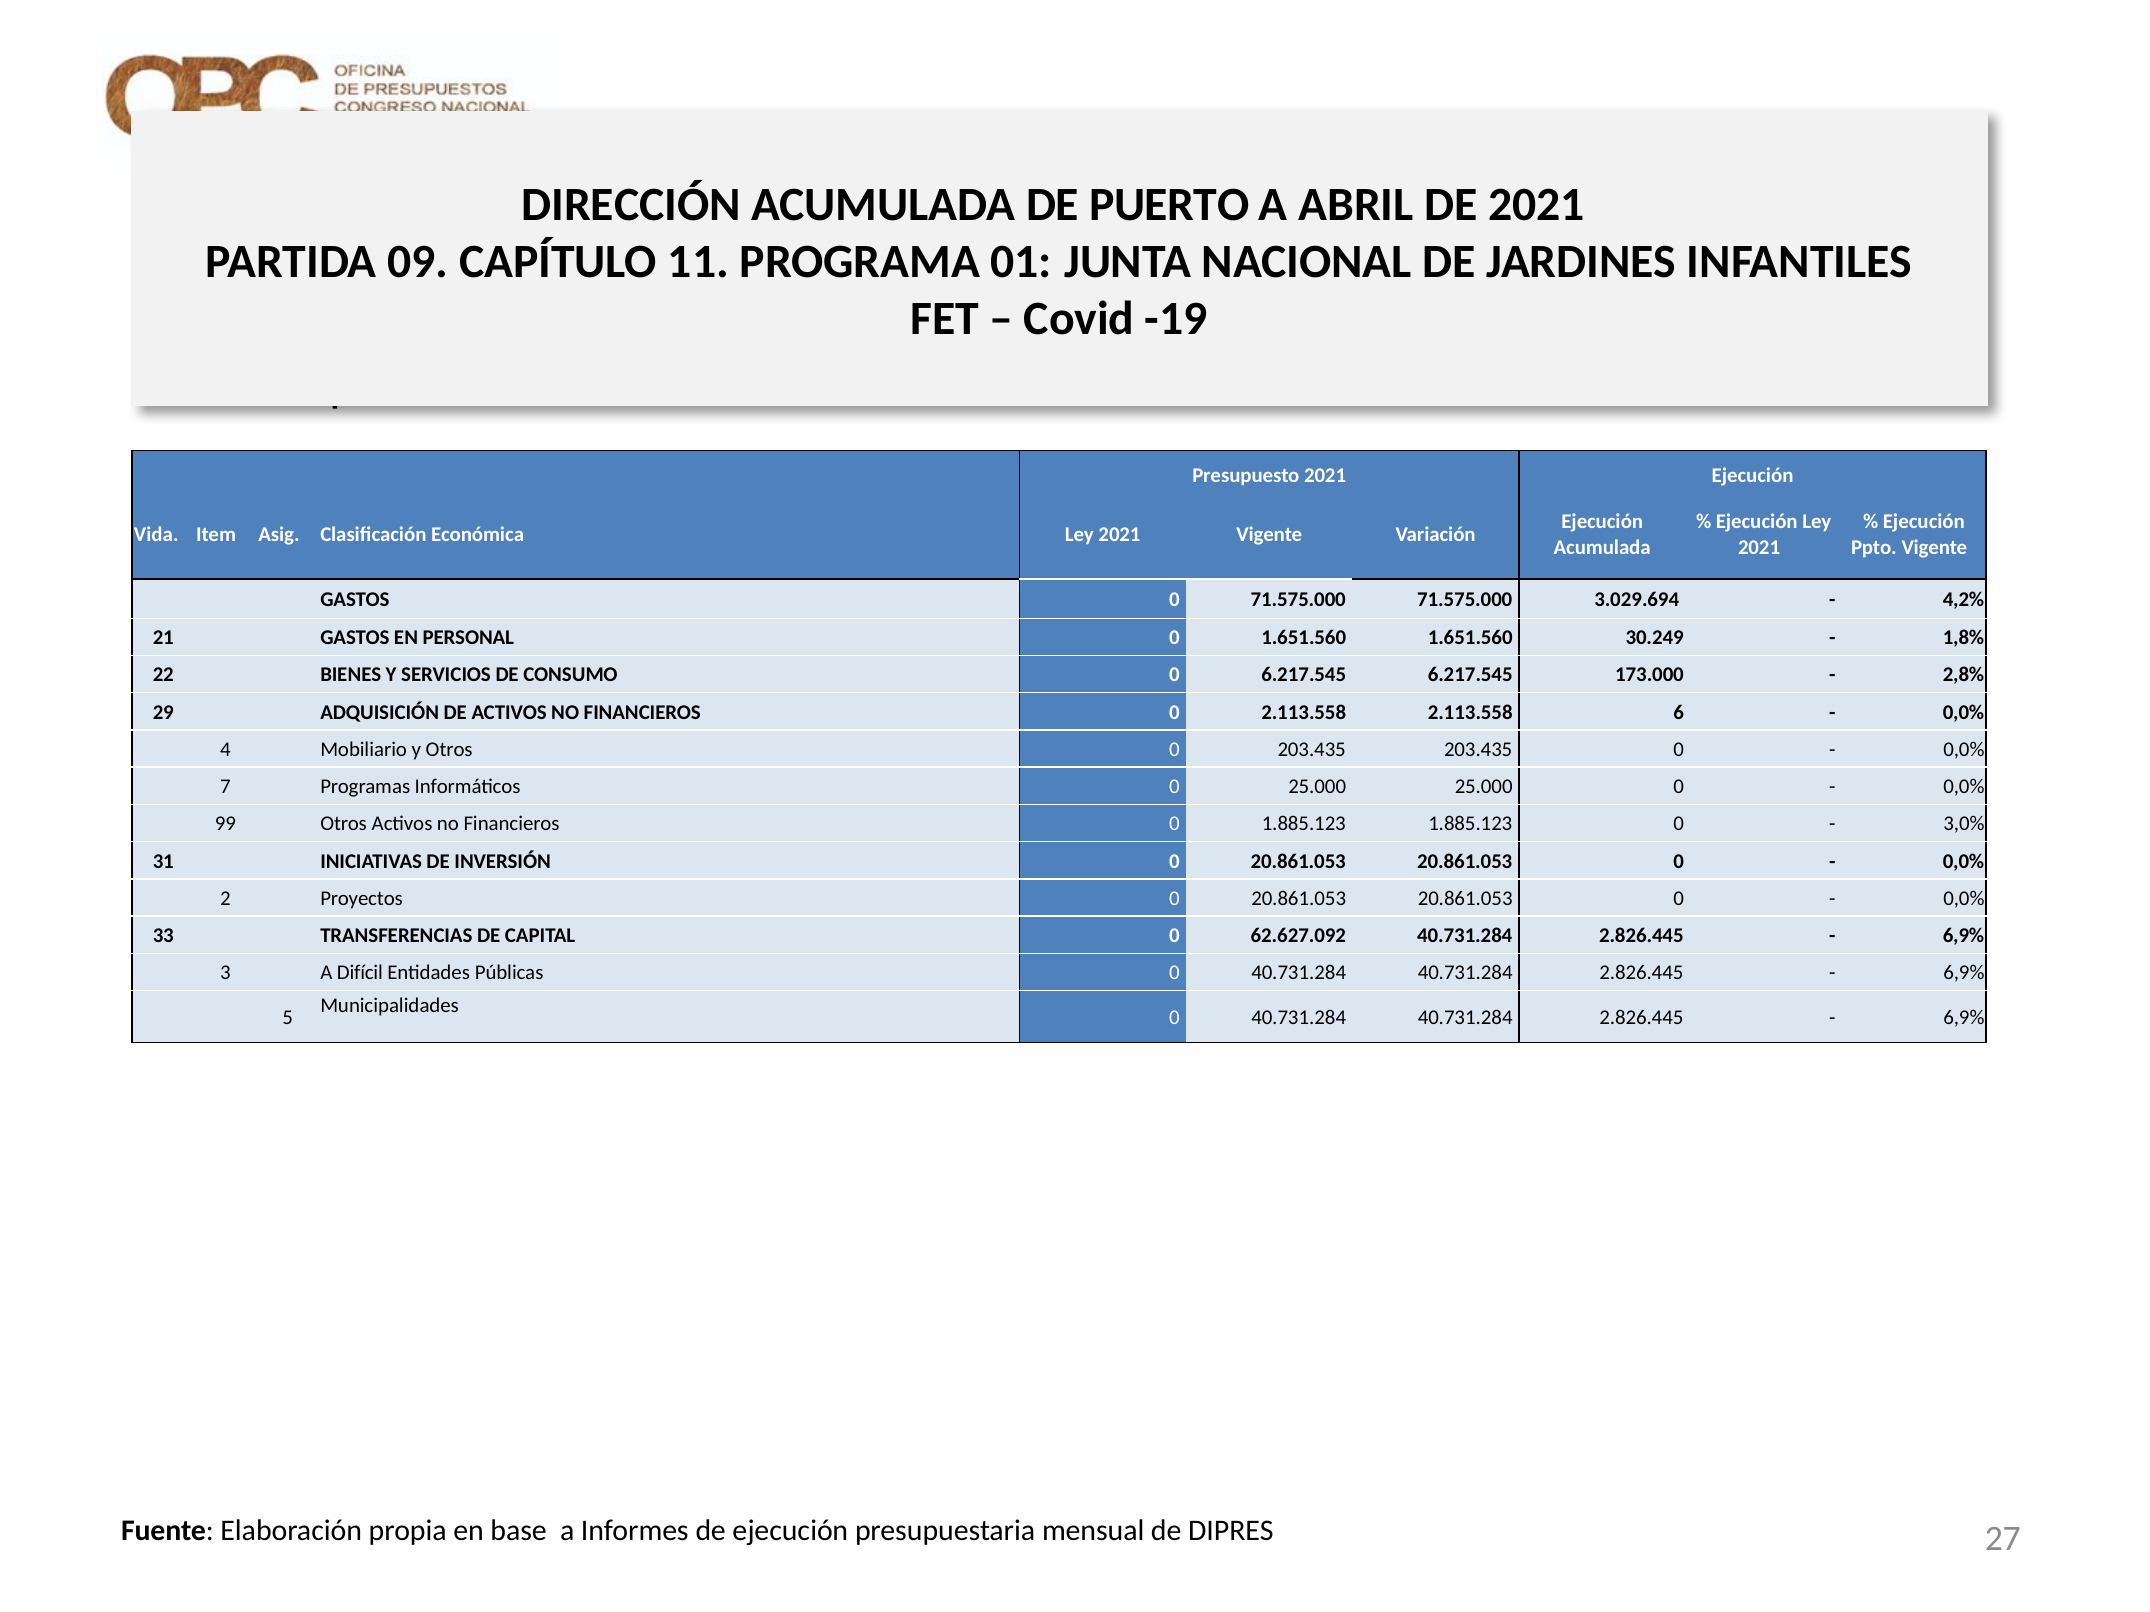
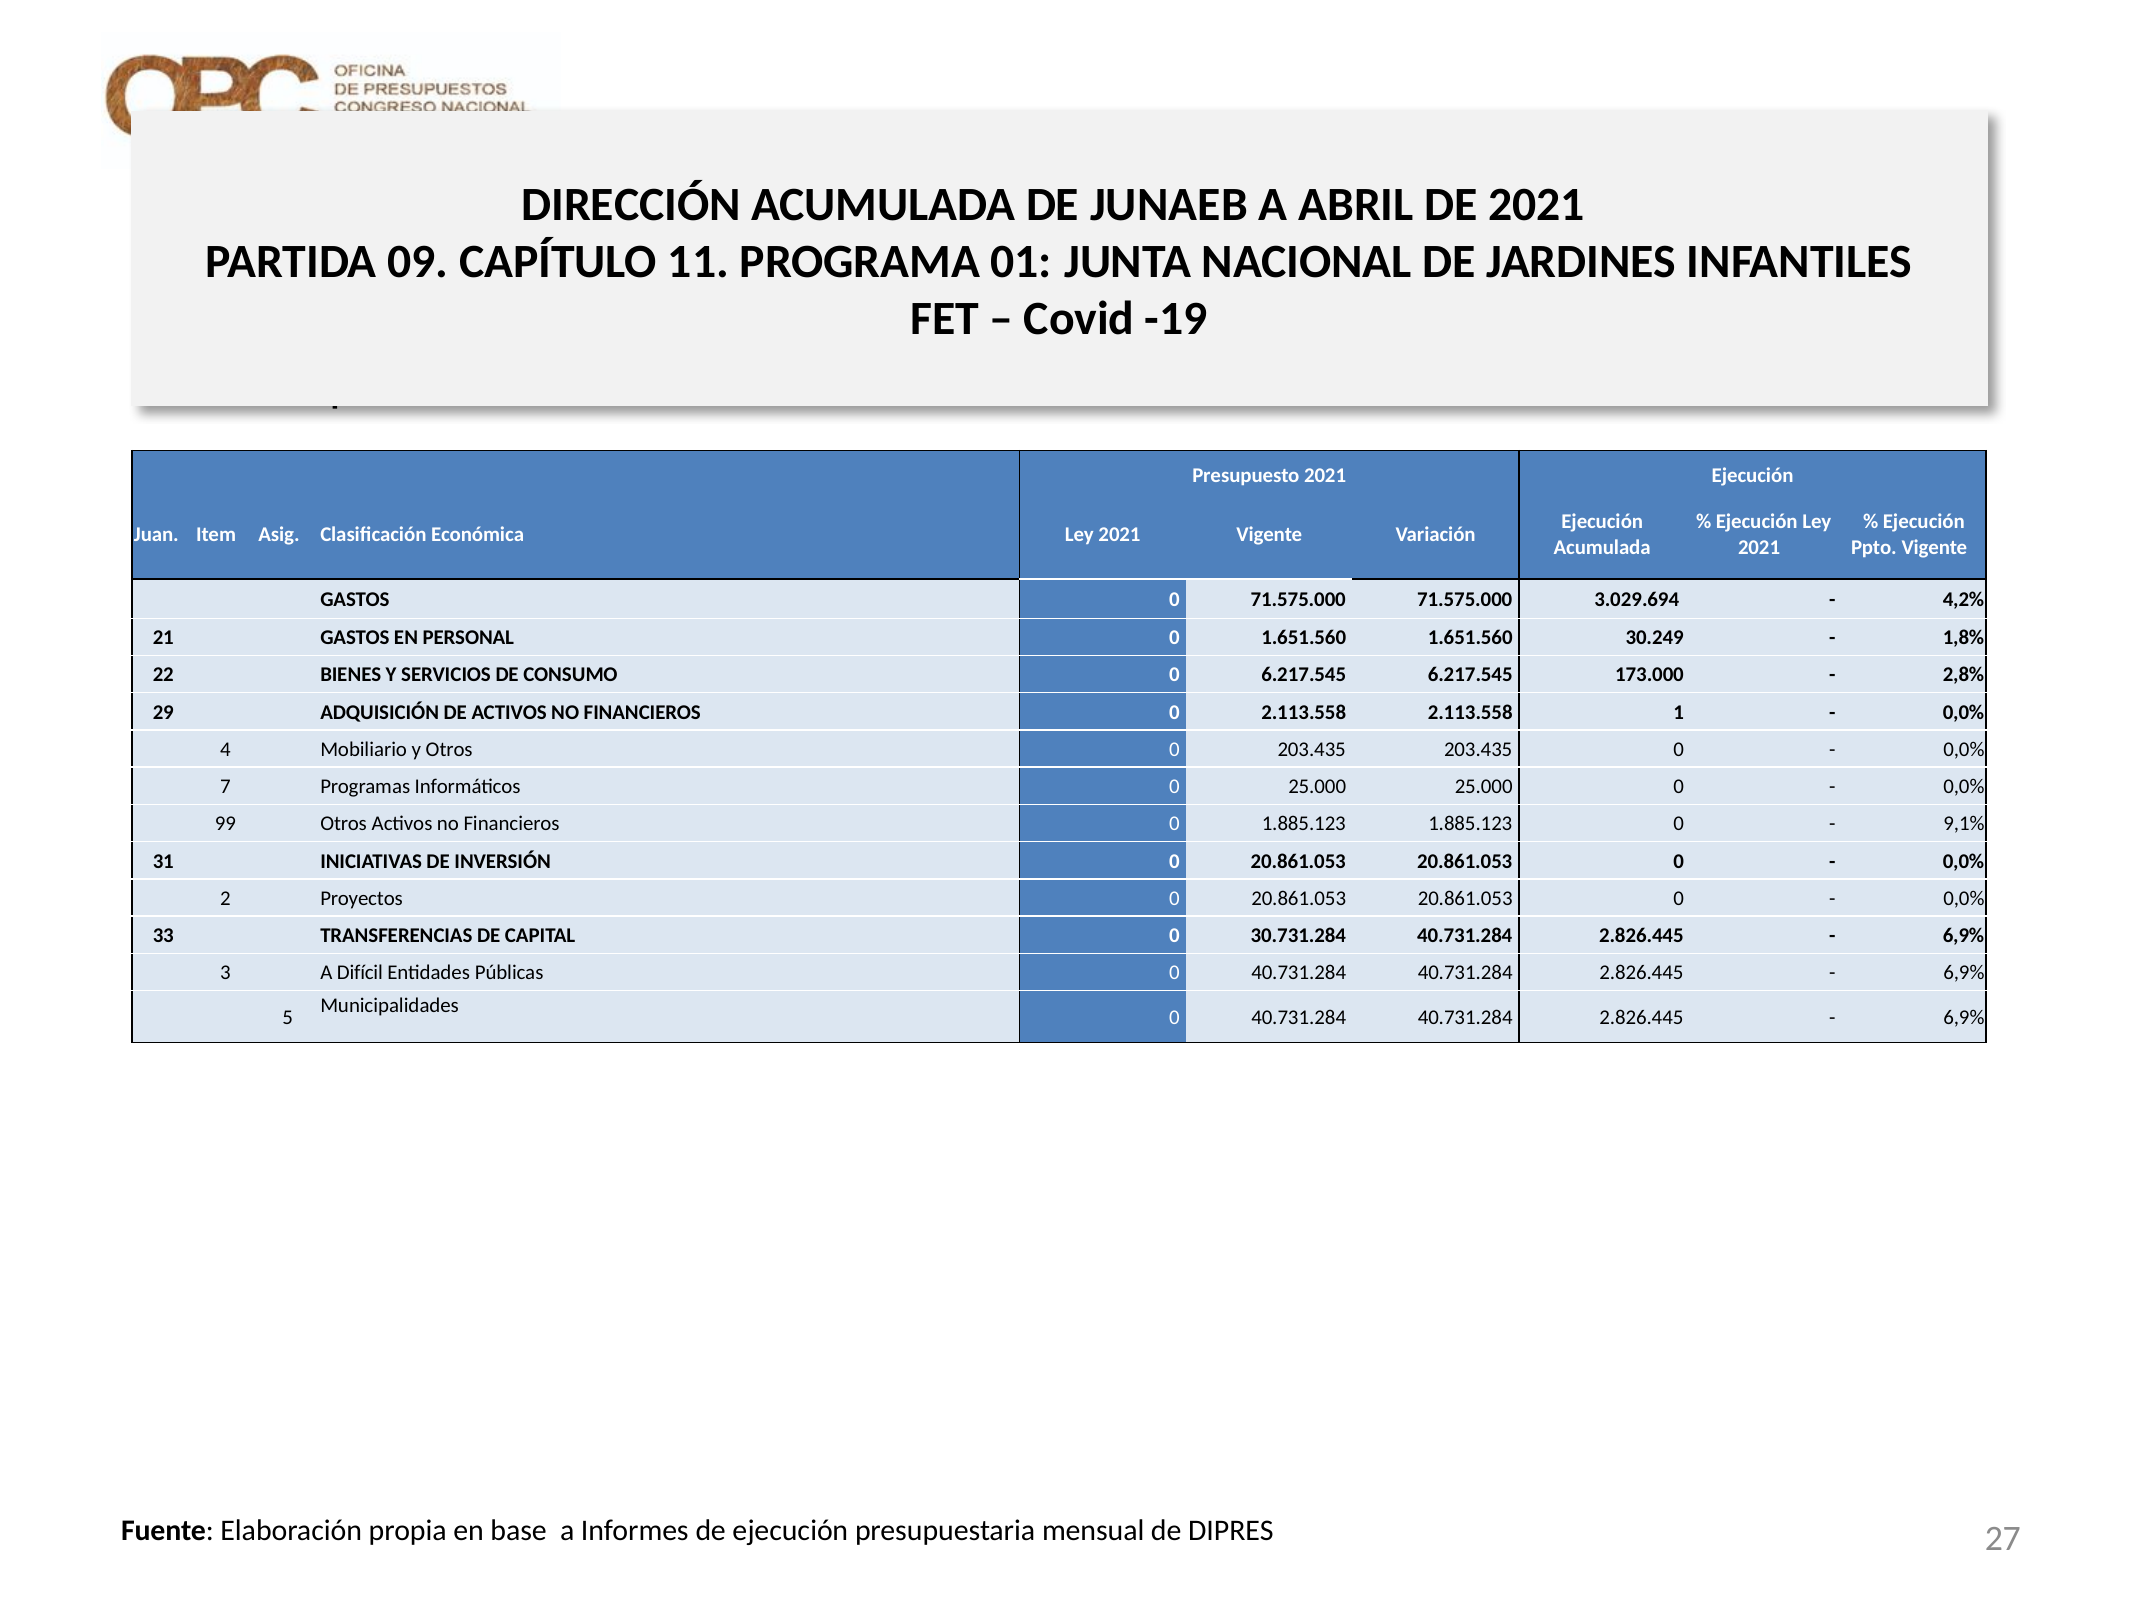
PUERTO: PUERTO -> JUNAEB
Vida: Vida -> Juan
6: 6 -> 1
3,0%: 3,0% -> 9,1%
62.627.092: 62.627.092 -> 30.731.284
